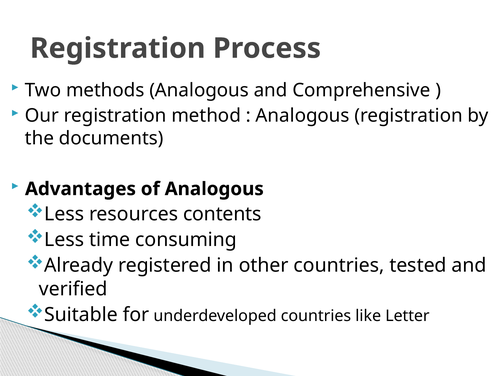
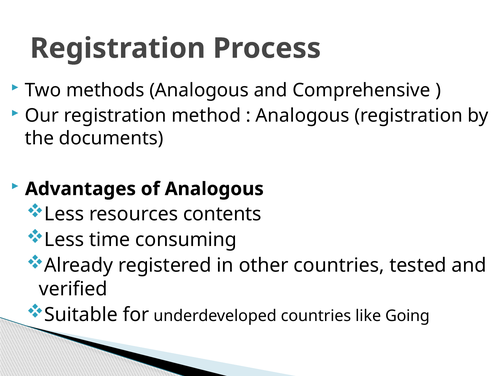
Letter: Letter -> Going
